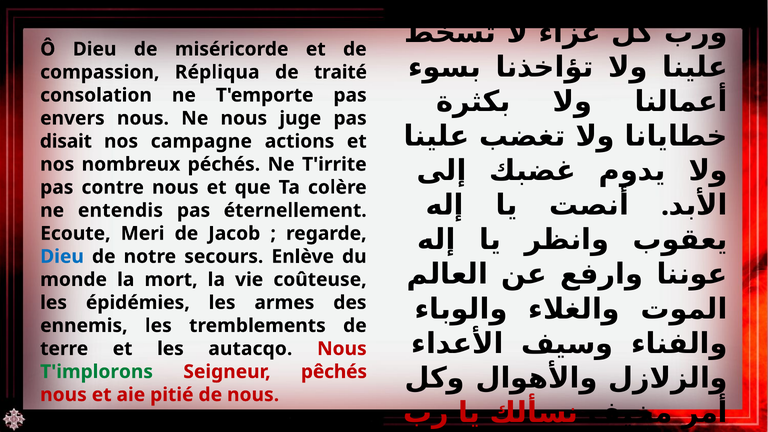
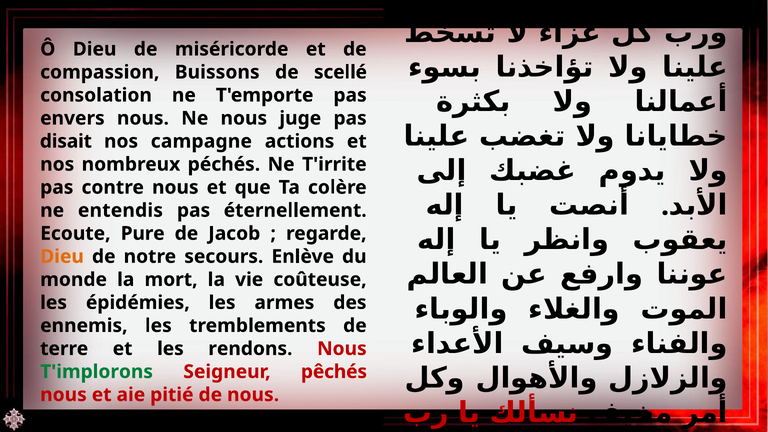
Répliqua: Répliqua -> Buissons
traité: traité -> scellé
Meri: Meri -> Pure
Dieu at (62, 257) colour: blue -> orange
autacqo: autacqo -> rendons
